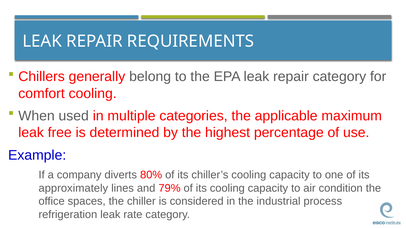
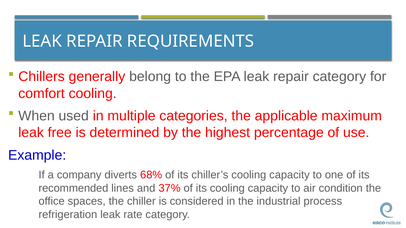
80%: 80% -> 68%
approximately: approximately -> recommended
79%: 79% -> 37%
